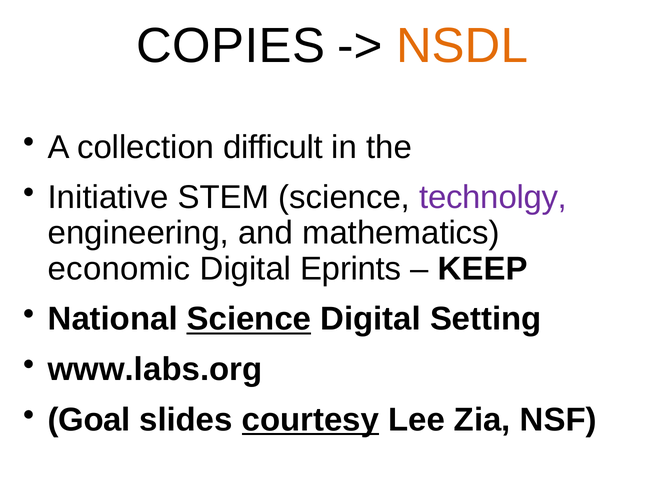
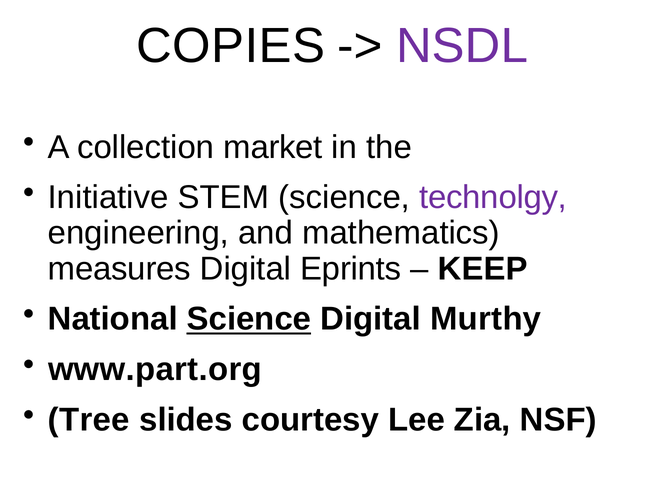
NSDL colour: orange -> purple
difficult: difficult -> market
economic: economic -> measures
Setting: Setting -> Murthy
www.labs.org: www.labs.org -> www.part.org
Goal: Goal -> Tree
courtesy underline: present -> none
